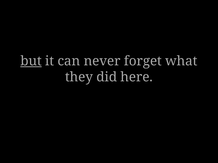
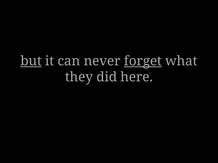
forget underline: none -> present
